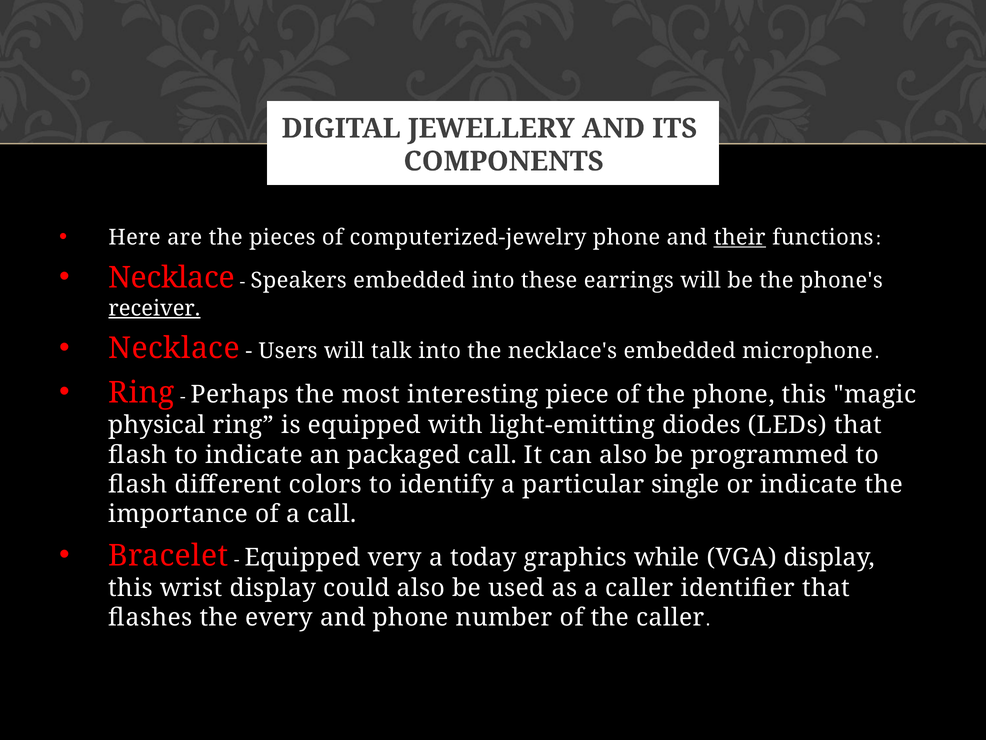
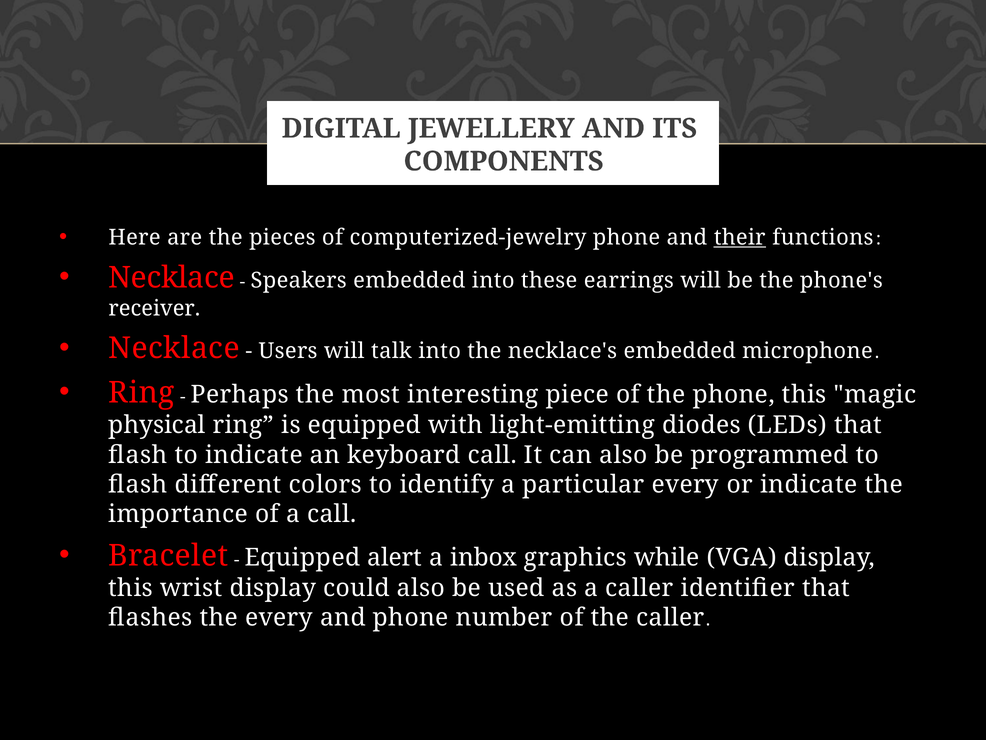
receiver underline: present -> none
packaged: packaged -> keyboard
particular single: single -> every
very: very -> alert
today: today -> inbox
